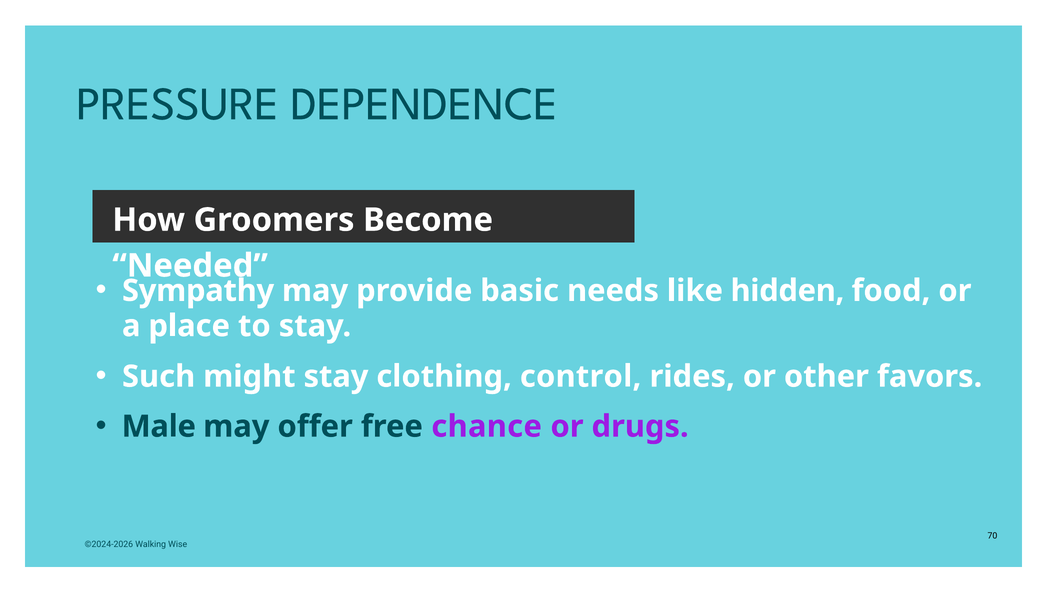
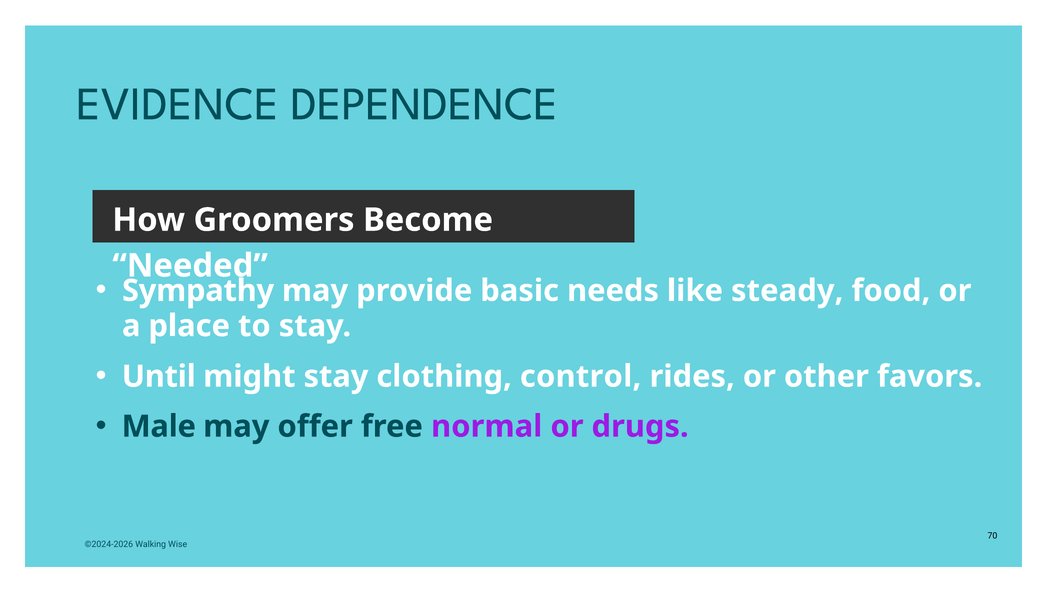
PRESSURE: PRESSURE -> EVIDENCE
hidden: hidden -> steady
Such: Such -> Until
chance: chance -> normal
